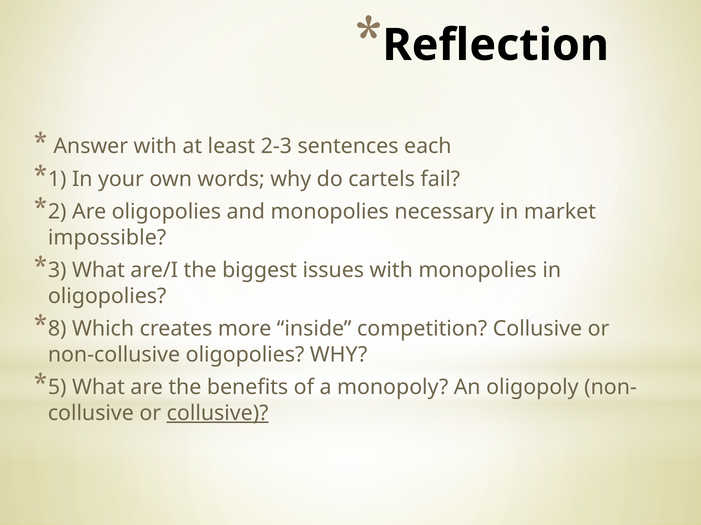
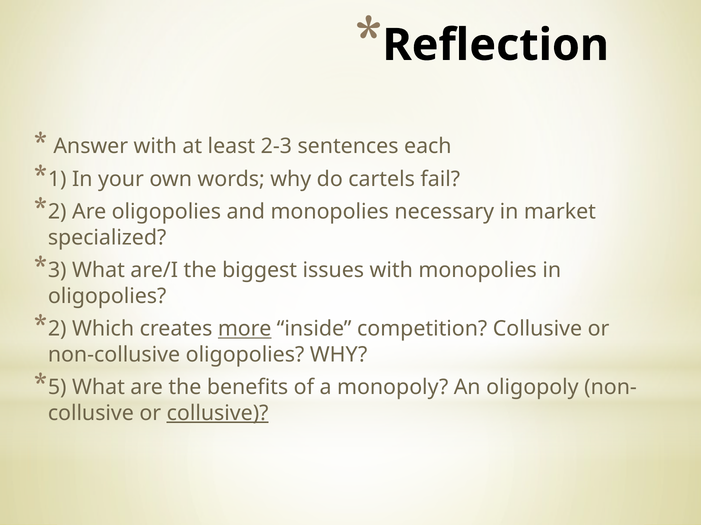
impossible: impossible -> specialized
8 at (57, 329): 8 -> 2
more underline: none -> present
